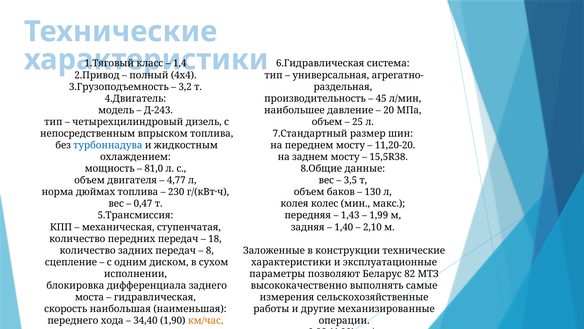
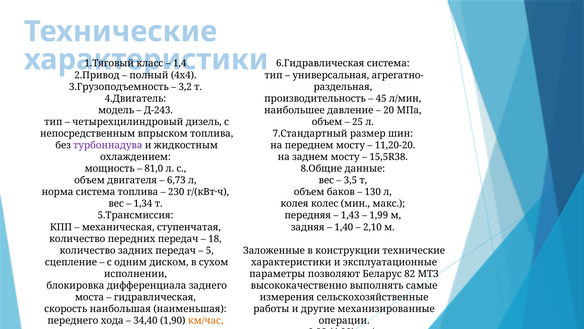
турбоннадува colour: blue -> purple
4,77: 4,77 -> 6,73
норма дюймах: дюймах -> система
0,47: 0,47 -> 1,34
8: 8 -> 5
